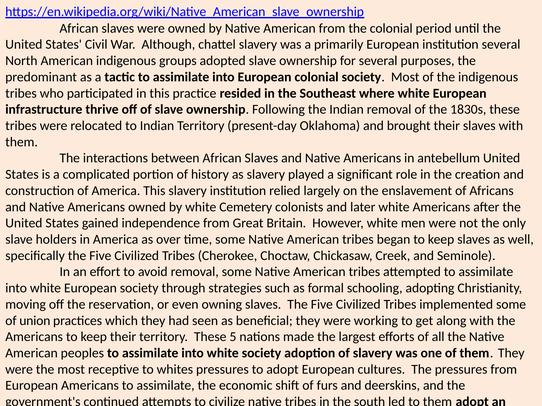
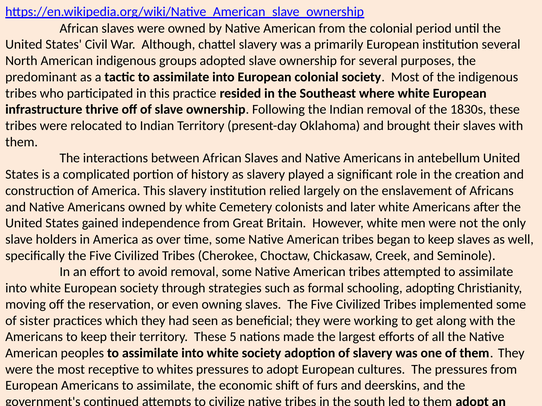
union: union -> sister
